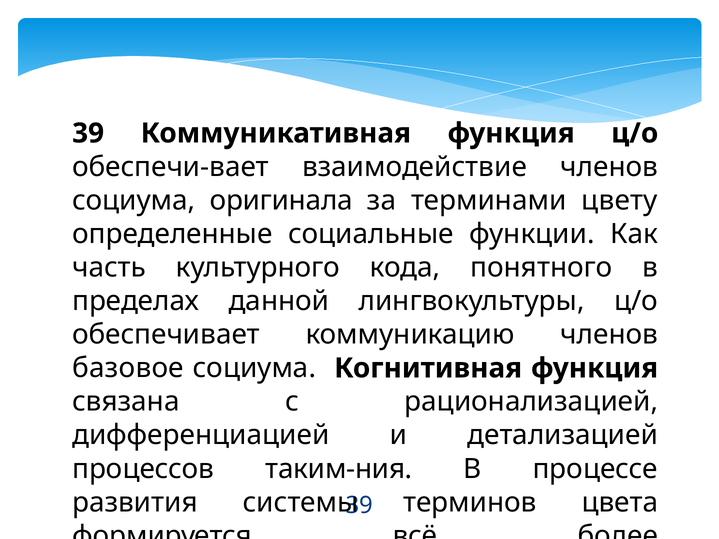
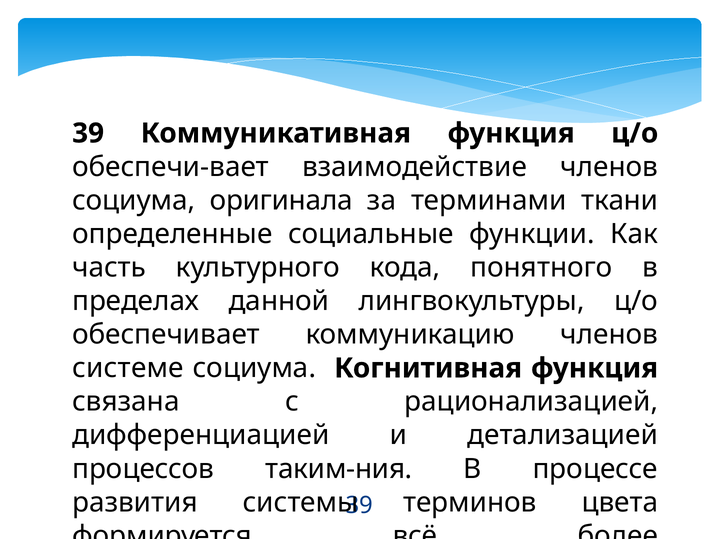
цвету: цвету -> ткани
базовое: базовое -> системе
